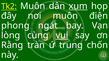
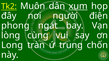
nơi muôn: muôn -> người
vui underline: present -> none
Rằng: Rằng -> Long
